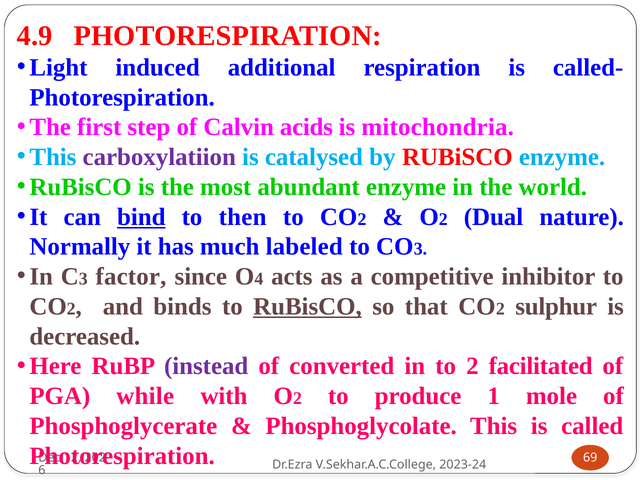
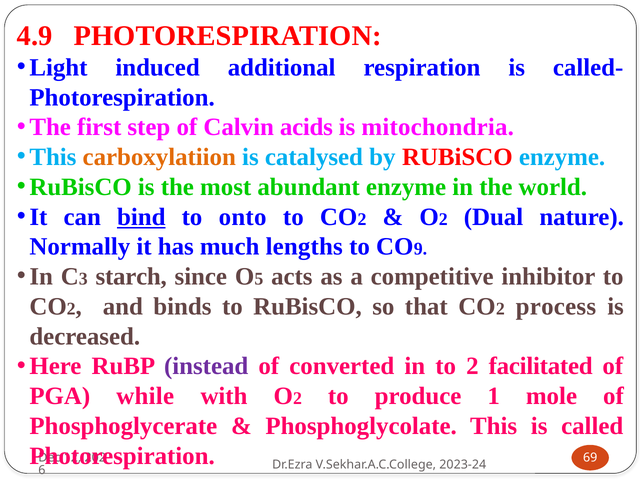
carboxylatiion colour: purple -> orange
then: then -> onto
labeled: labeled -> lengths
3 at (421, 249): 3 -> 9
factor: factor -> starch
4: 4 -> 5
RuBisCO at (307, 307) underline: present -> none
sulphur: sulphur -> process
